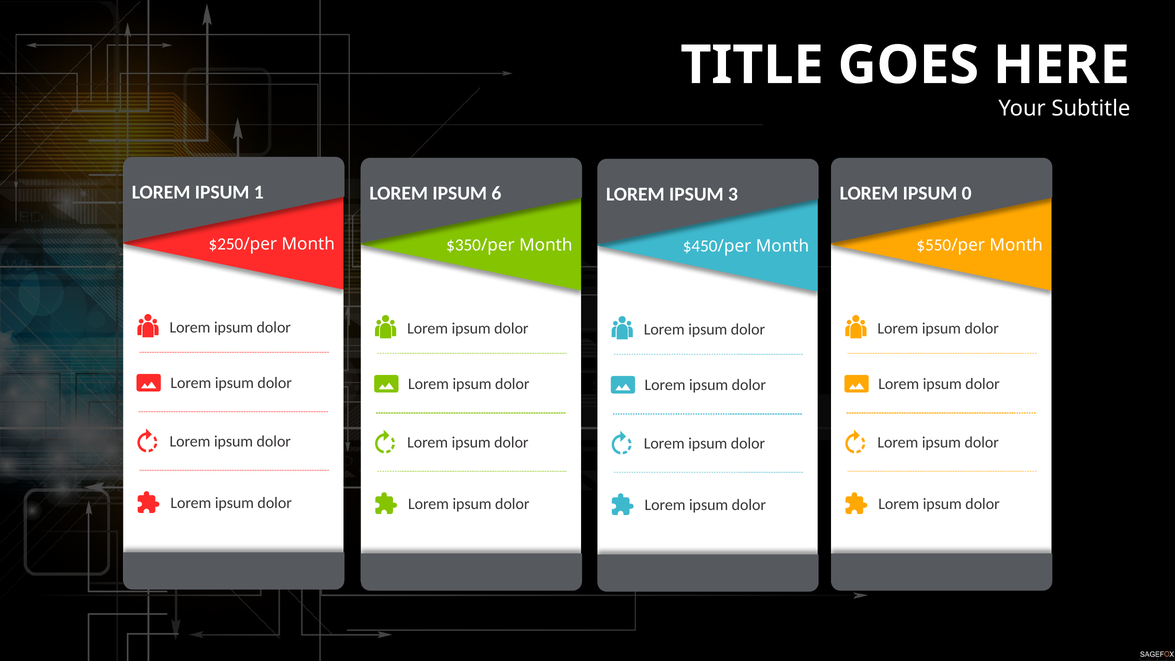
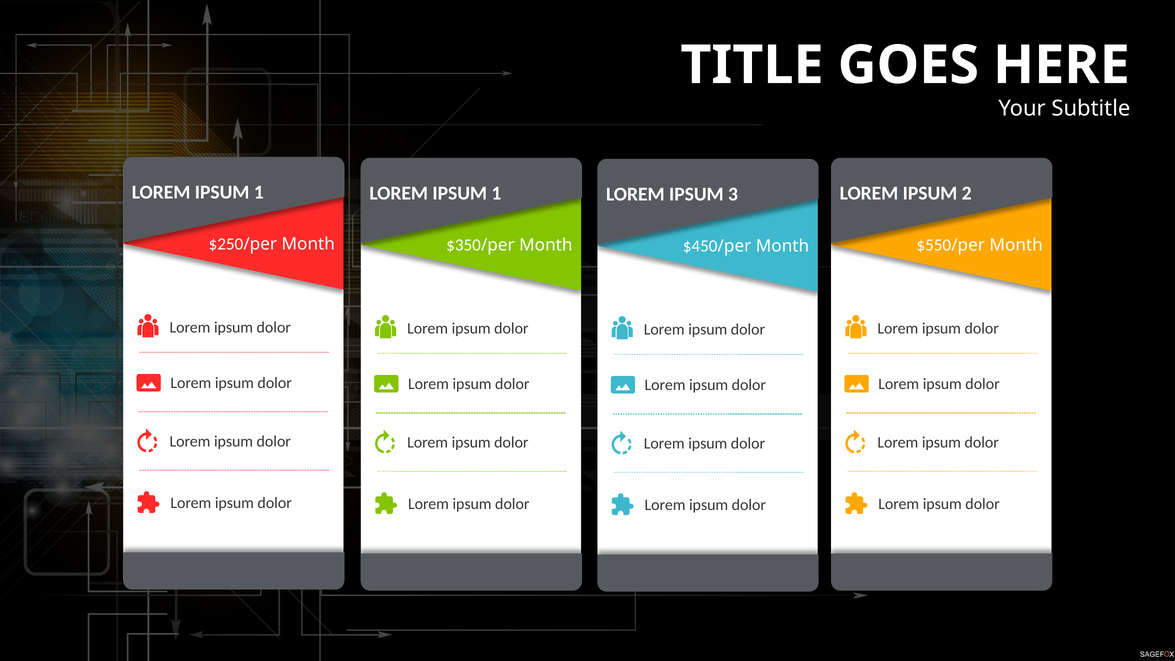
6 at (496, 193): 6 -> 1
0: 0 -> 2
